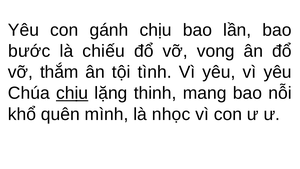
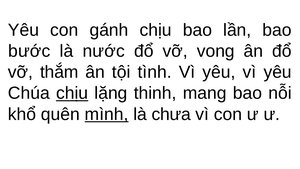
chiếu: chiếu -> nước
mình underline: none -> present
nhọc: nhọc -> chưa
